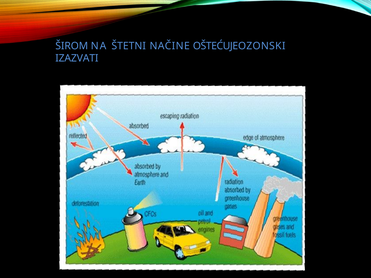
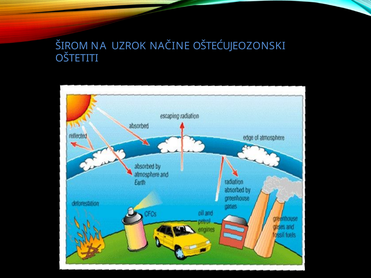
ŠTETNI: ŠTETNI -> UZROK
IZAZVATI: IZAZVATI -> OŠTETITI
